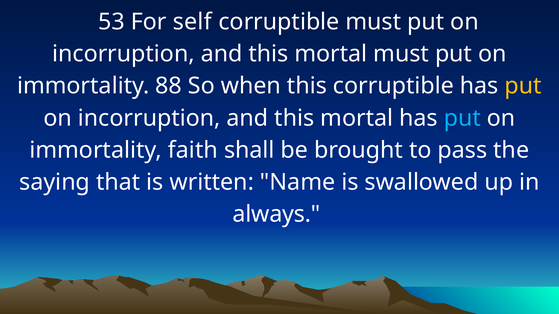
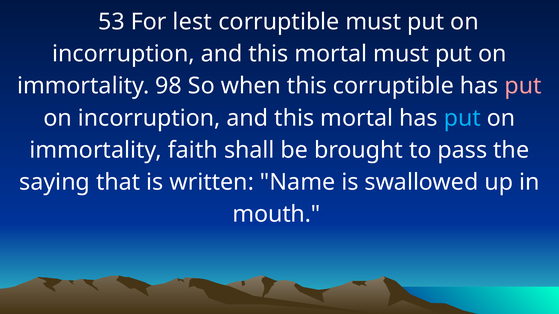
self: self -> lest
88: 88 -> 98
put at (523, 86) colour: yellow -> pink
always: always -> mouth
